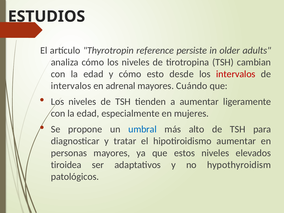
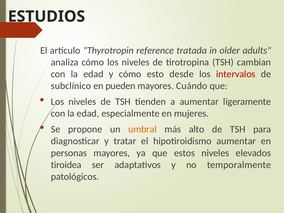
persiste: persiste -> tratada
intervalos at (71, 86): intervalos -> subclínico
adrenal: adrenal -> pueden
umbral colour: blue -> orange
hypothyroidism: hypothyroidism -> temporalmente
